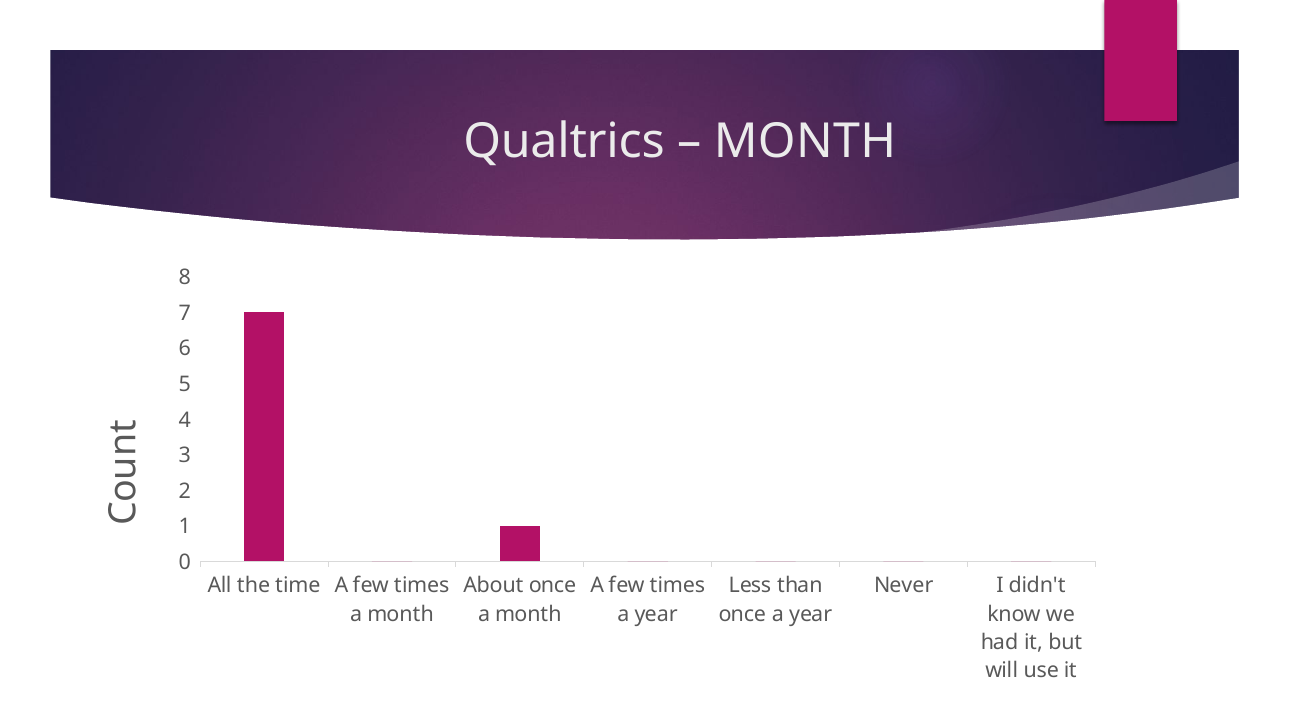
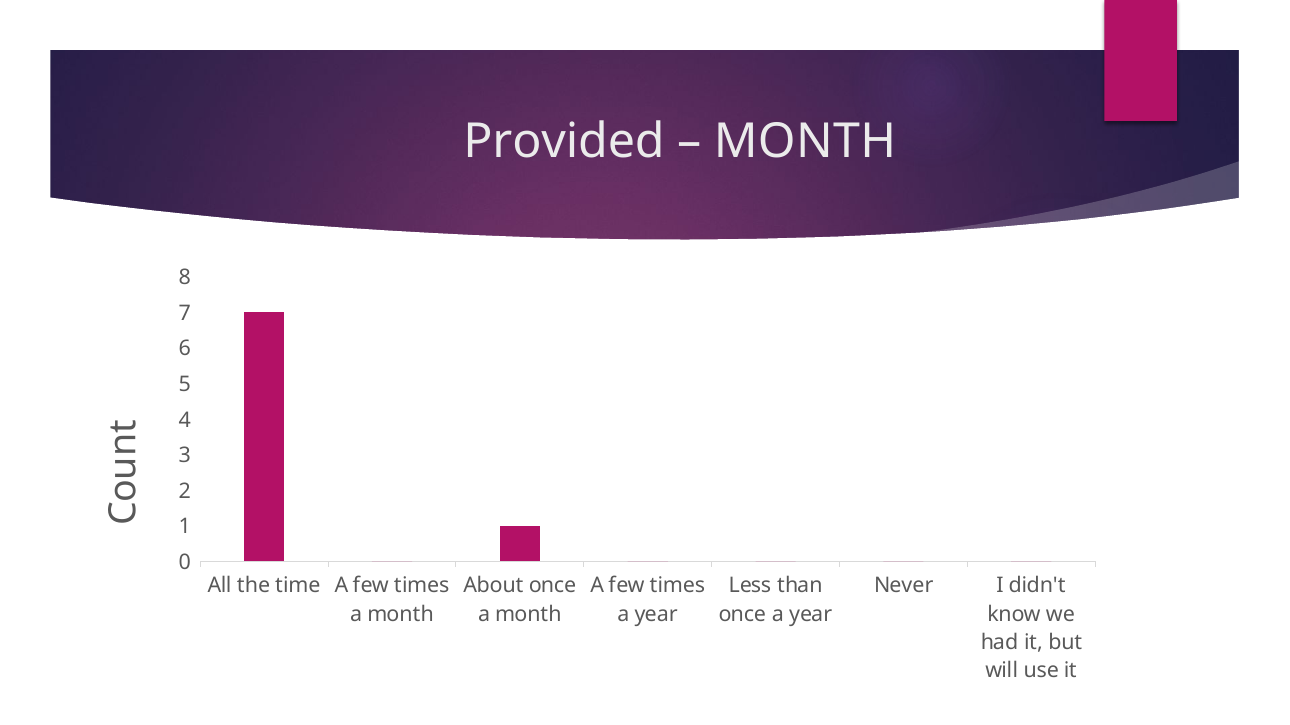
Qualtrics: Qualtrics -> Provided
